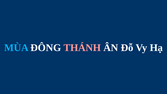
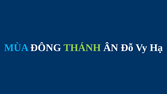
THÁNH colour: pink -> light green
